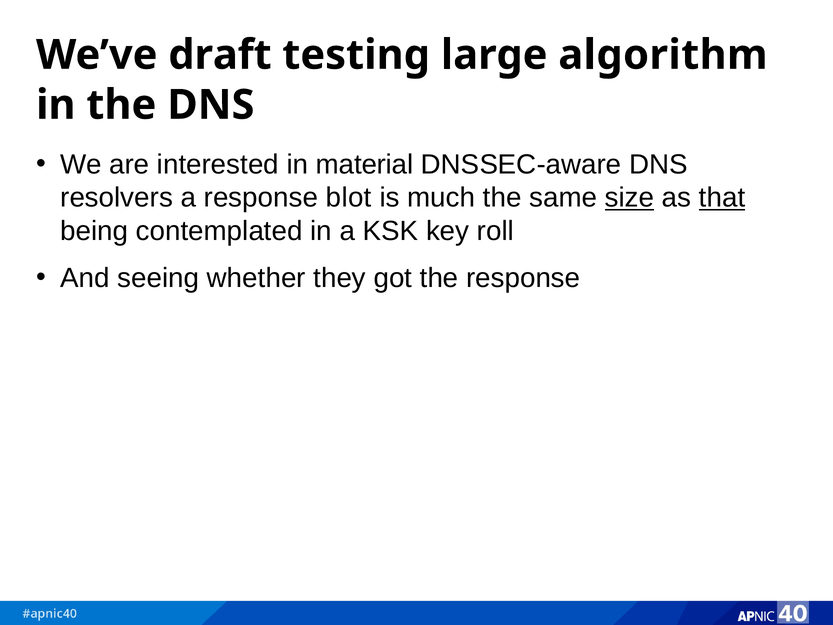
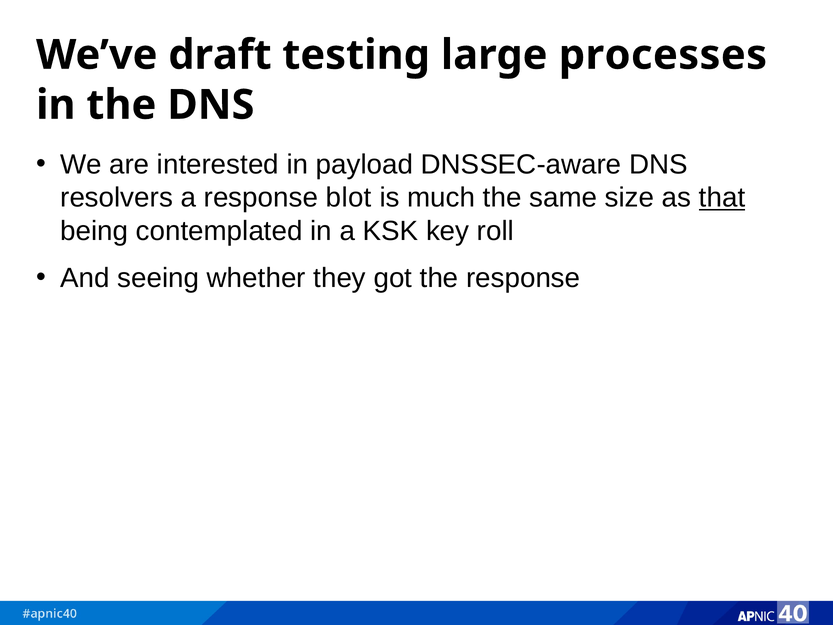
algorithm: algorithm -> processes
material: material -> payload
size underline: present -> none
